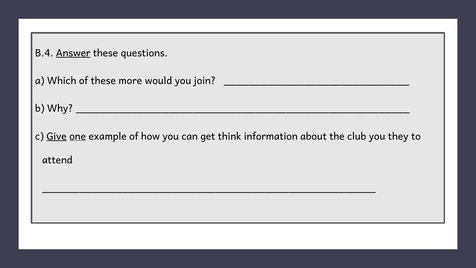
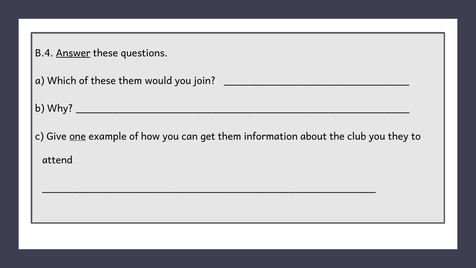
these more: more -> them
Give underline: present -> none
get think: think -> them
